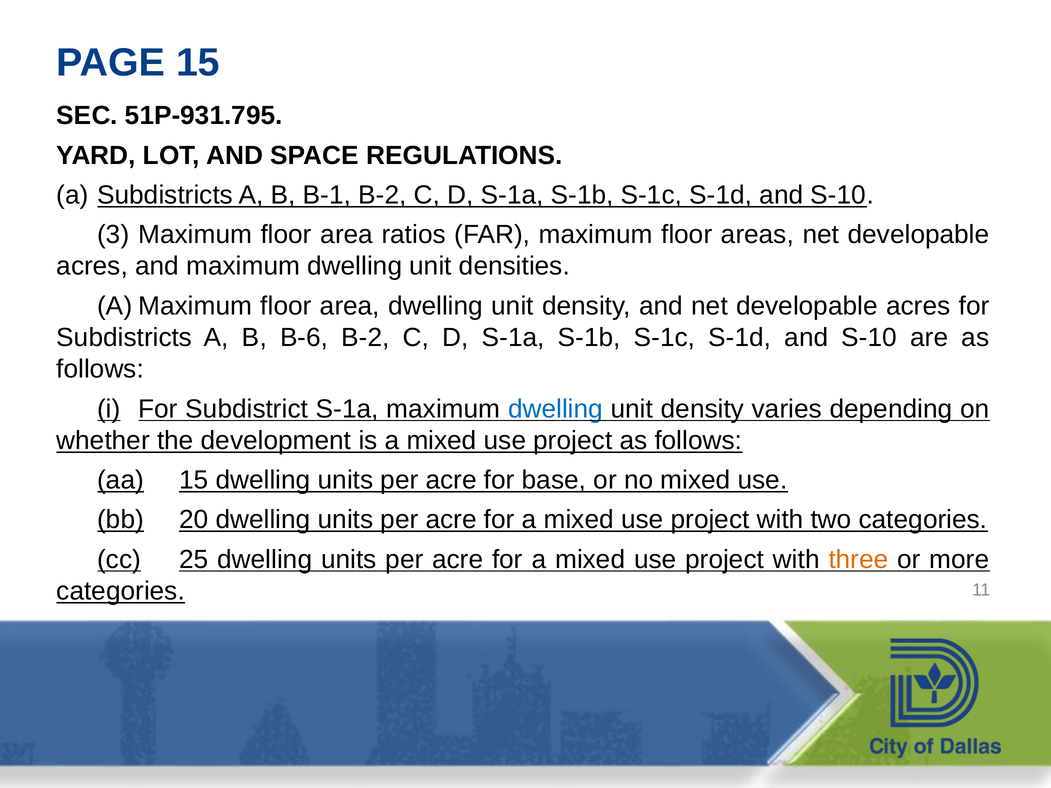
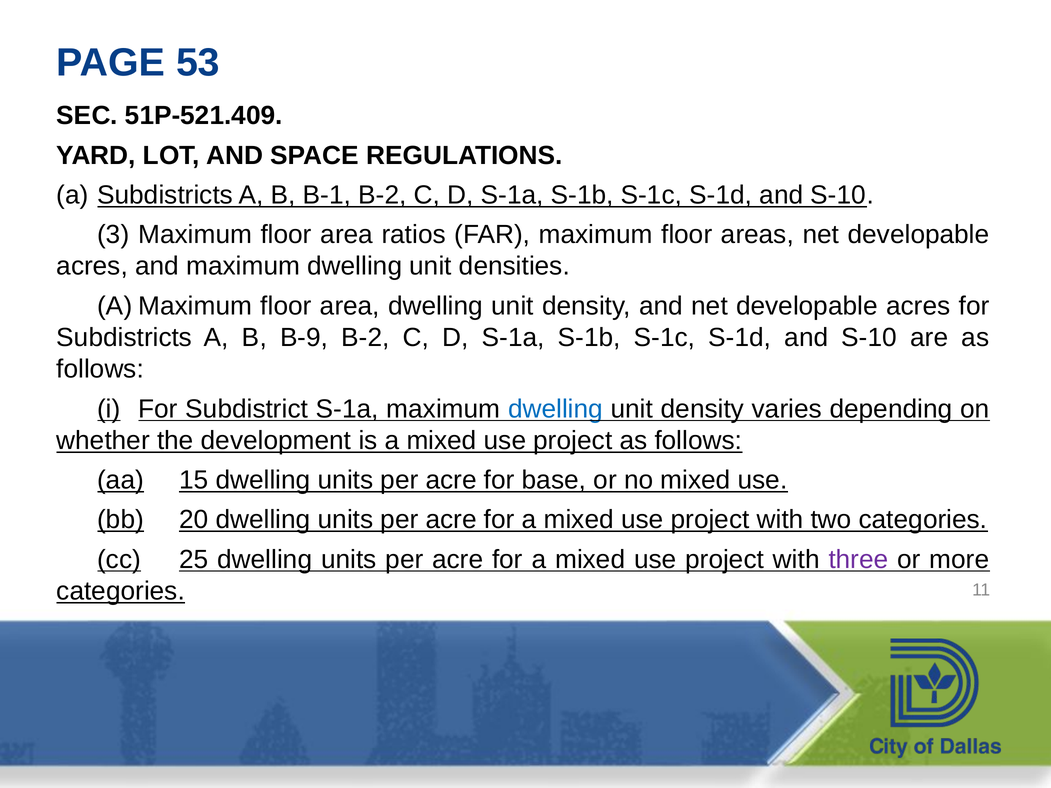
PAGE 15: 15 -> 53
51P-931.795: 51P-931.795 -> 51P-521.409
B-6: B-6 -> B-9
three colour: orange -> purple
